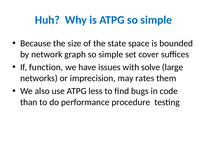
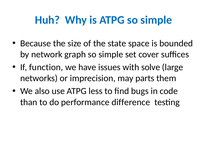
rates: rates -> parts
procedure: procedure -> difference
